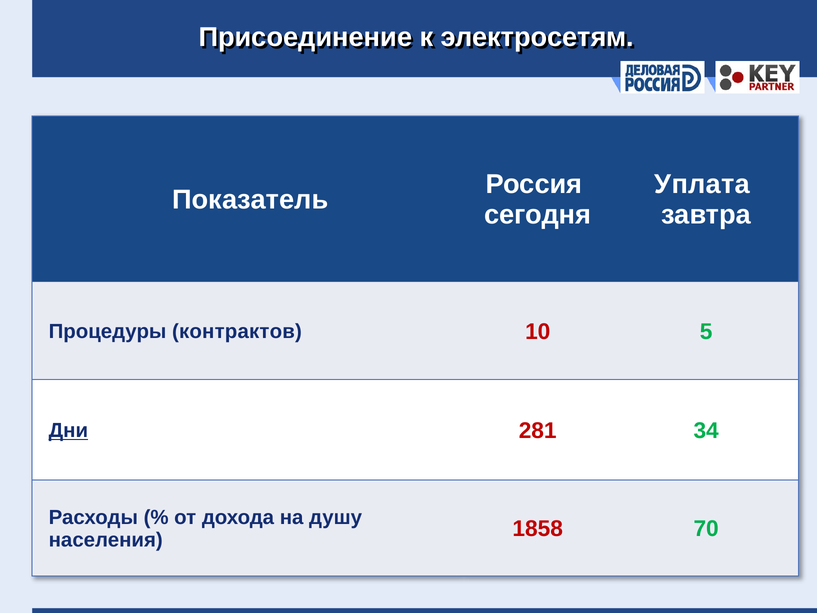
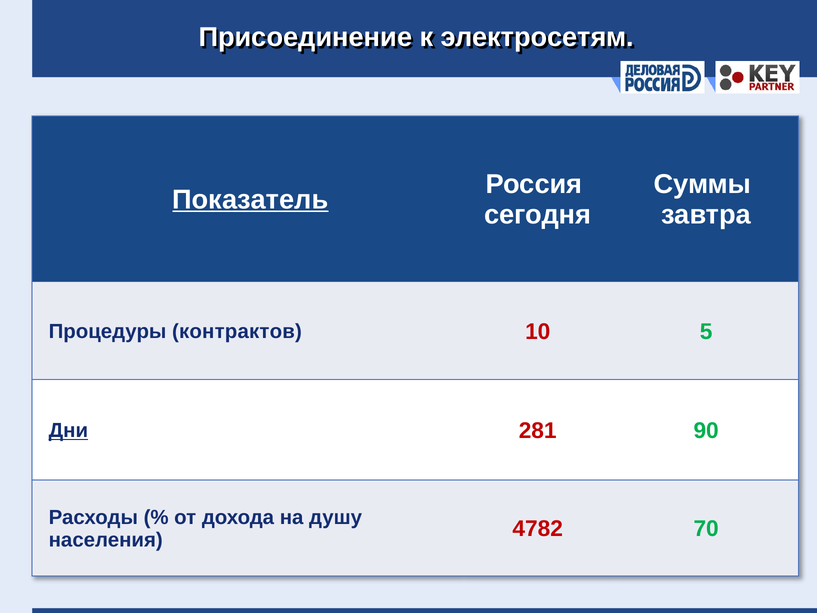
Уплата: Уплата -> Суммы
Показатель underline: none -> present
34: 34 -> 90
1858: 1858 -> 4782
